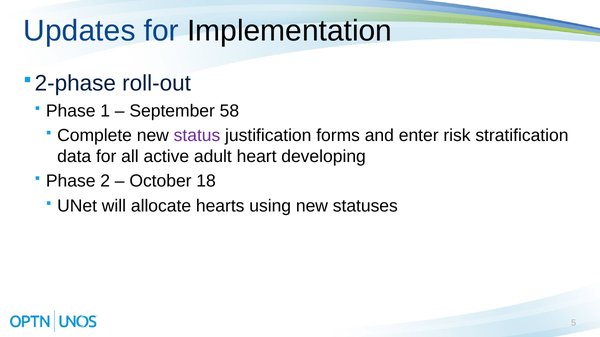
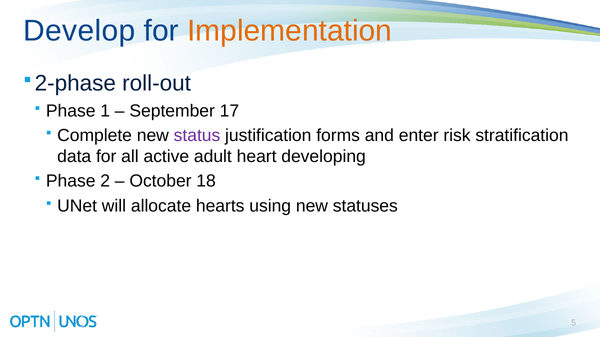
Updates: Updates -> Develop
Implementation colour: black -> orange
58: 58 -> 17
